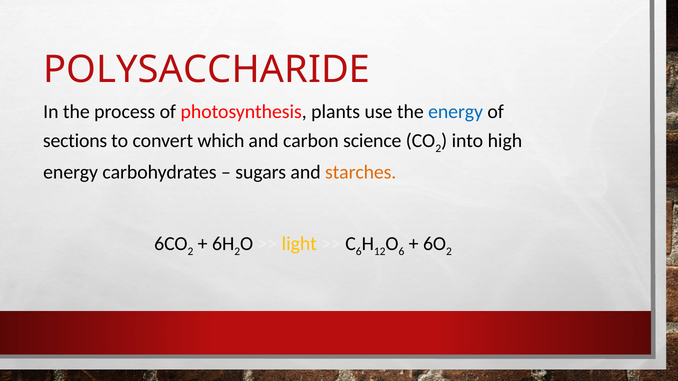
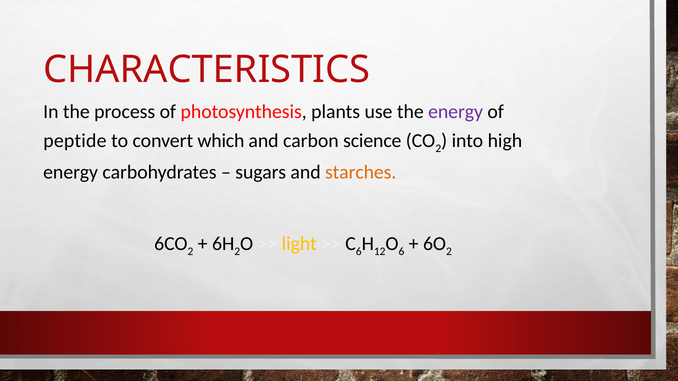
POLYSACCHARIDE: POLYSACCHARIDE -> CHARACTERISTICS
energy at (456, 112) colour: blue -> purple
sections: sections -> peptide
